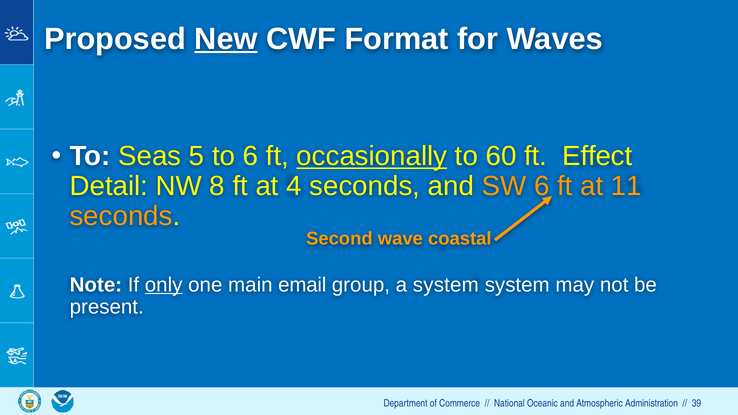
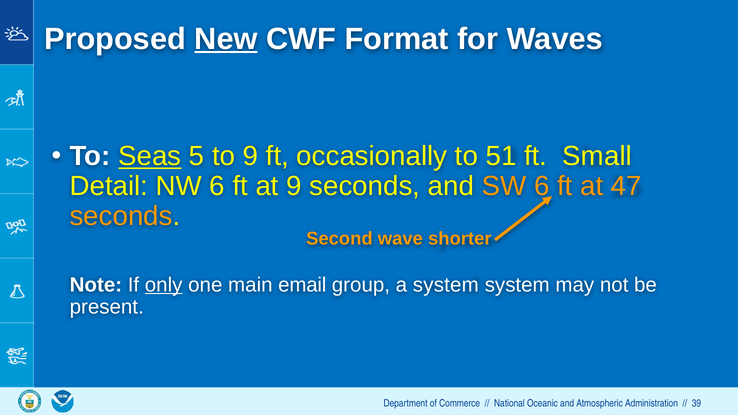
Seas underline: none -> present
to 6: 6 -> 9
occasionally underline: present -> none
60: 60 -> 51
Effect: Effect -> Small
NW 8: 8 -> 6
at 4: 4 -> 9
11: 11 -> 47
coastal: coastal -> shorter
